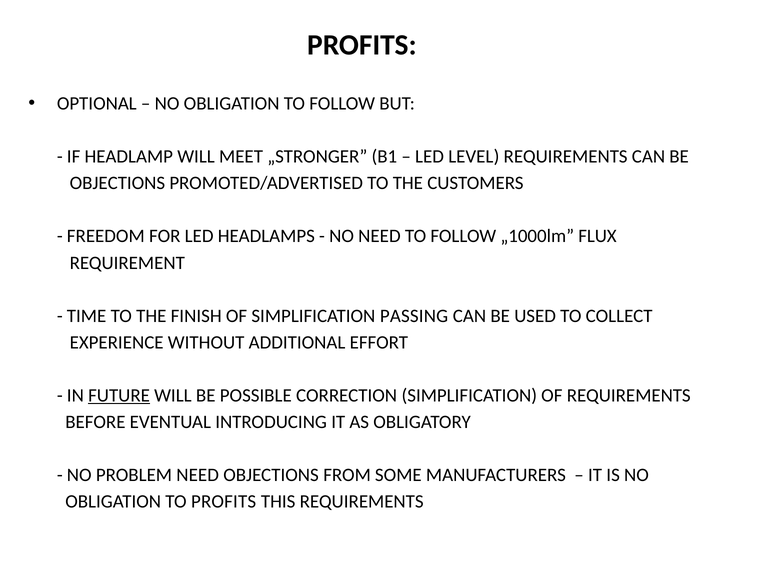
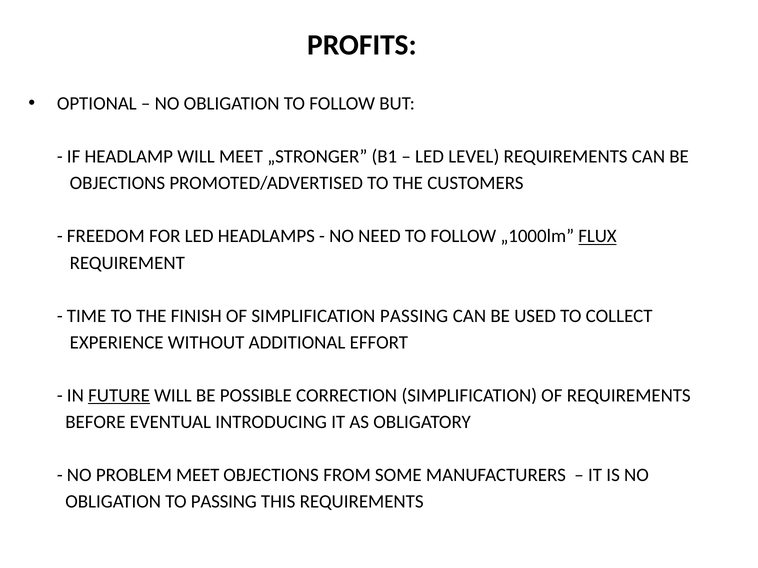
FLUX underline: none -> present
PROBLEM NEED: NEED -> MEET
TO PROFITS: PROFITS -> PASSING
